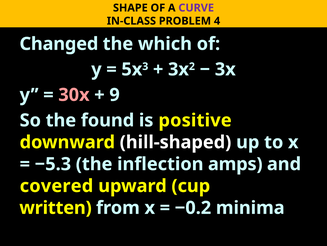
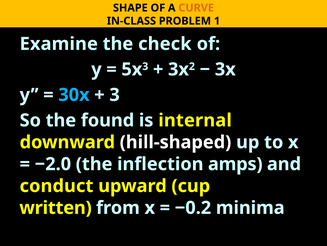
CURVE colour: purple -> orange
4: 4 -> 1
Changed: Changed -> Examine
which: which -> check
30x colour: pink -> light blue
9 at (115, 95): 9 -> 3
positive: positive -> internal
−5.3: −5.3 -> −2.0
covered: covered -> conduct
